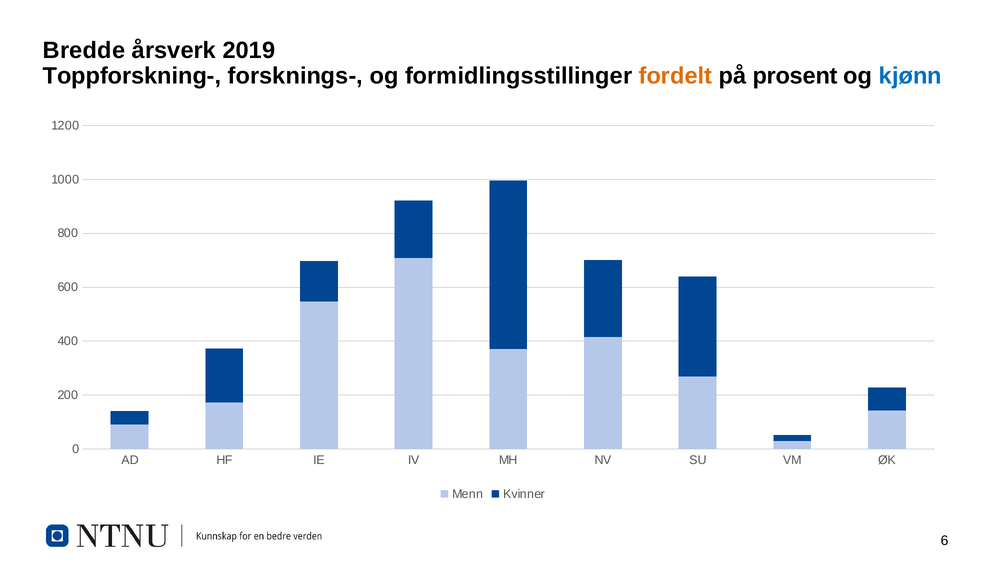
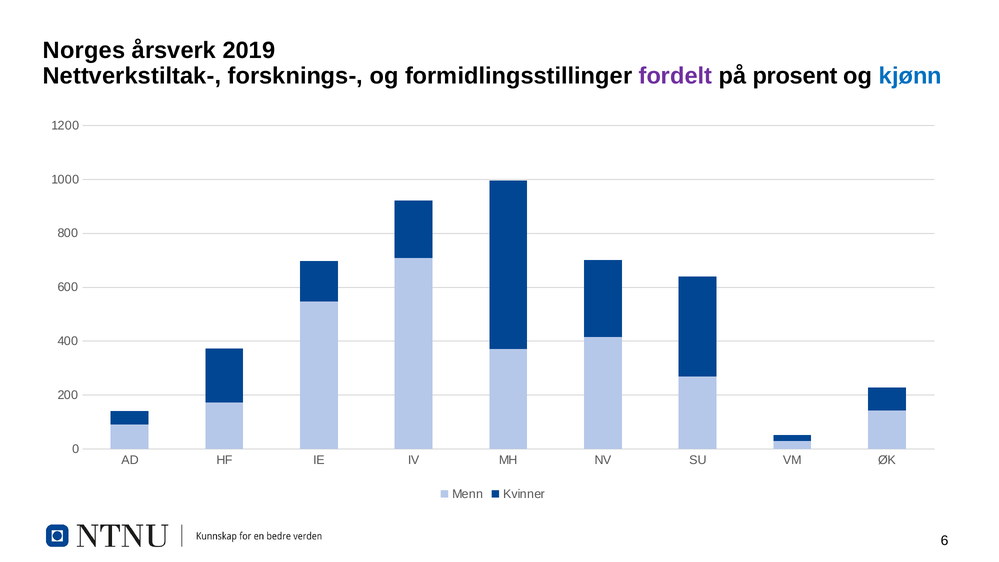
Bredde: Bredde -> Norges
Toppforskning-: Toppforskning- -> Nettverkstiltak-
fordelt colour: orange -> purple
